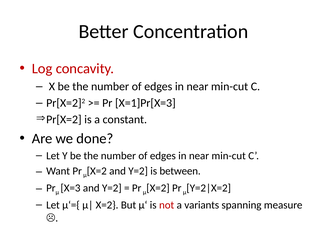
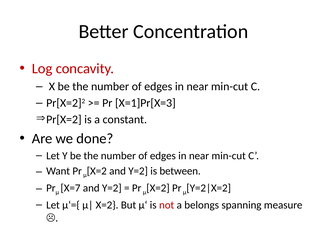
X=3: X=3 -> X=7
variants: variants -> belongs
